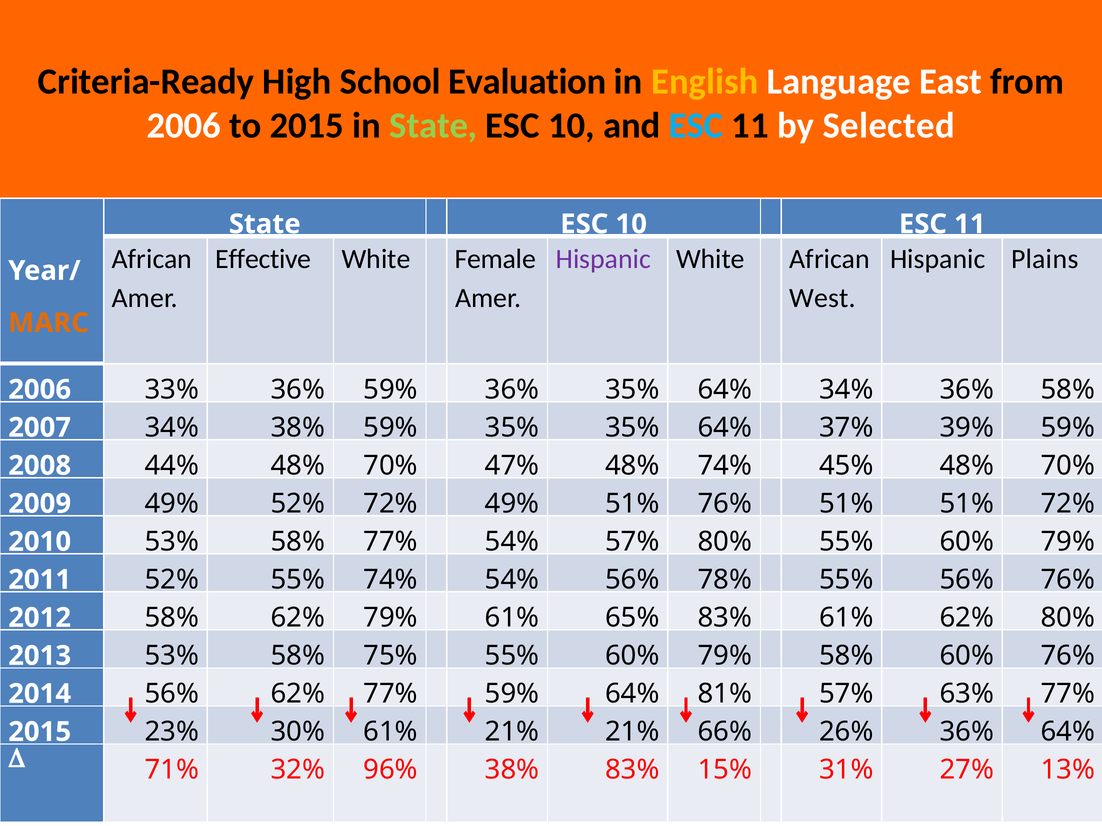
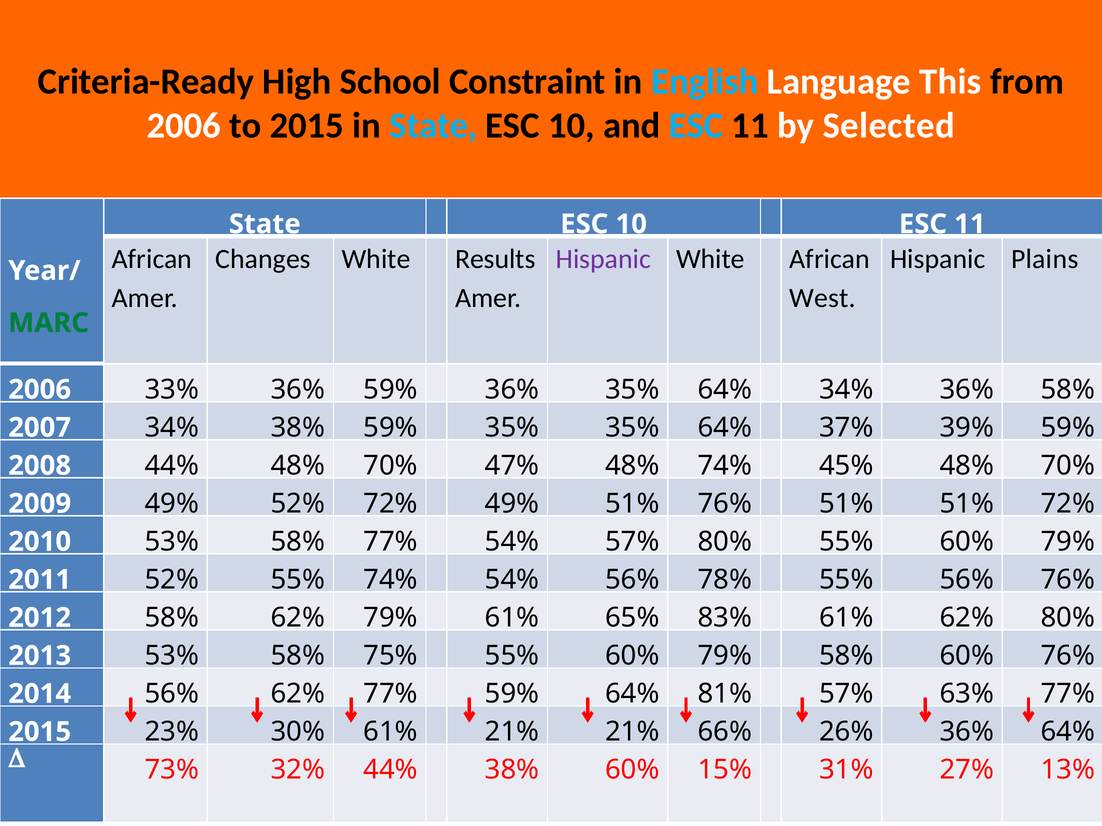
Evaluation: Evaluation -> Constraint
English colour: yellow -> light blue
East: East -> This
State at (433, 126) colour: light green -> light blue
Effective: Effective -> Changes
Female: Female -> Results
MARC colour: orange -> green
71%: 71% -> 73%
32% 96%: 96% -> 44%
38% 83%: 83% -> 60%
